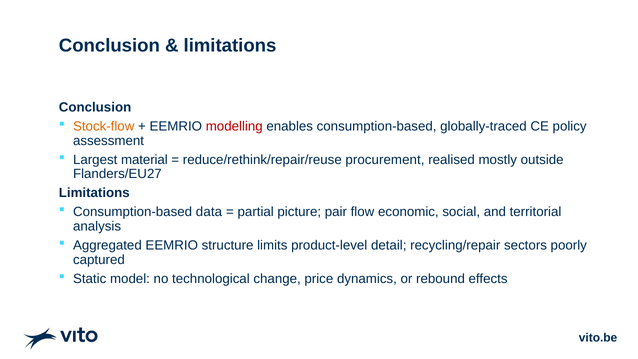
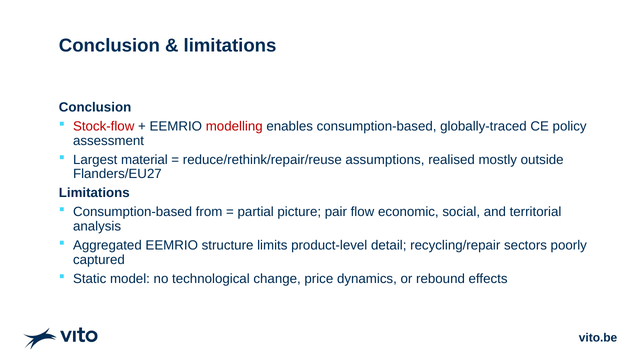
Stock-flow colour: orange -> red
procurement: procurement -> assumptions
data: data -> from
